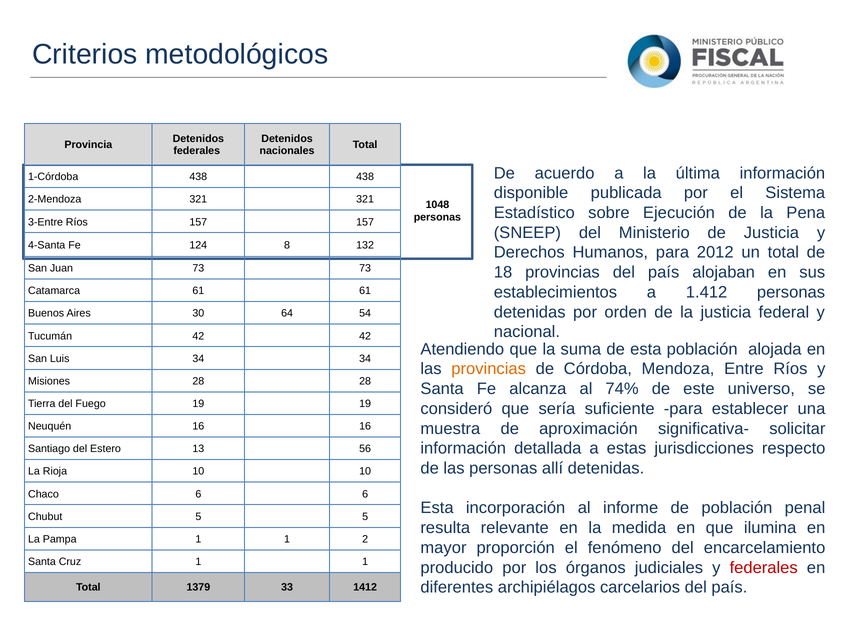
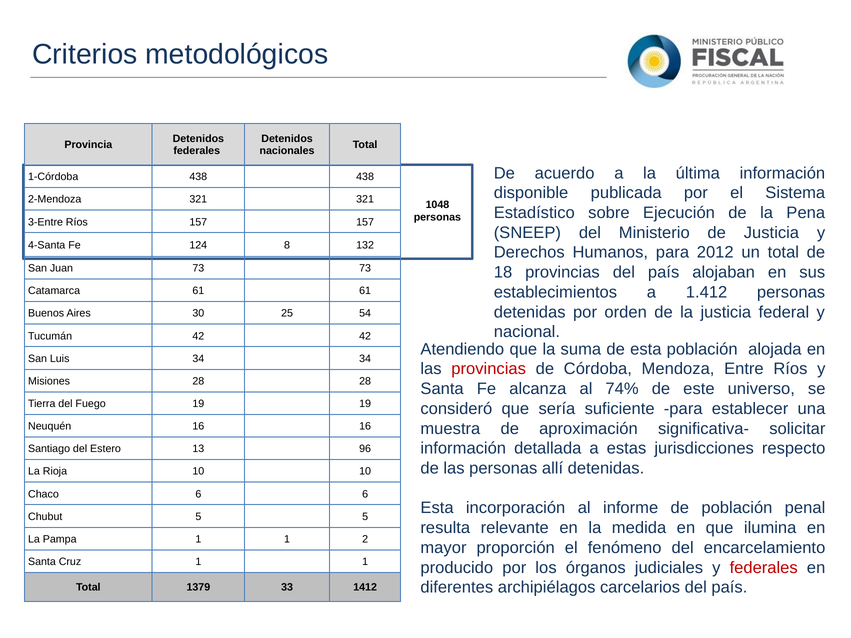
64: 64 -> 25
provincias at (489, 369) colour: orange -> red
56: 56 -> 96
